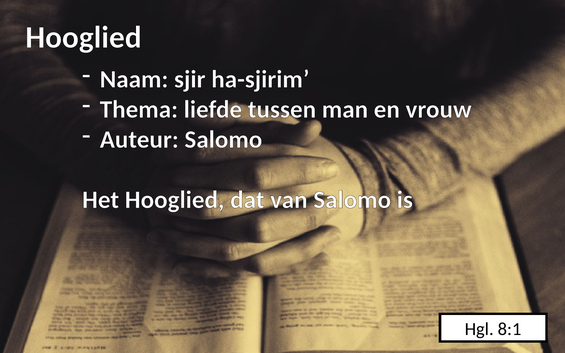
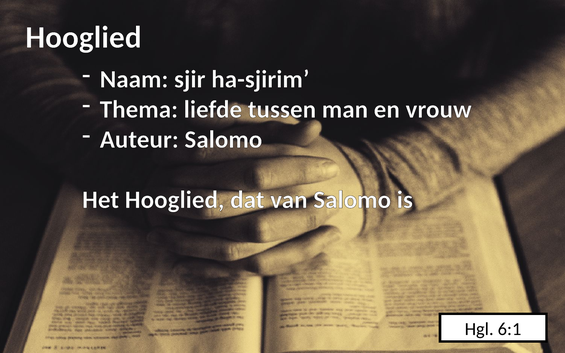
8:1: 8:1 -> 6:1
